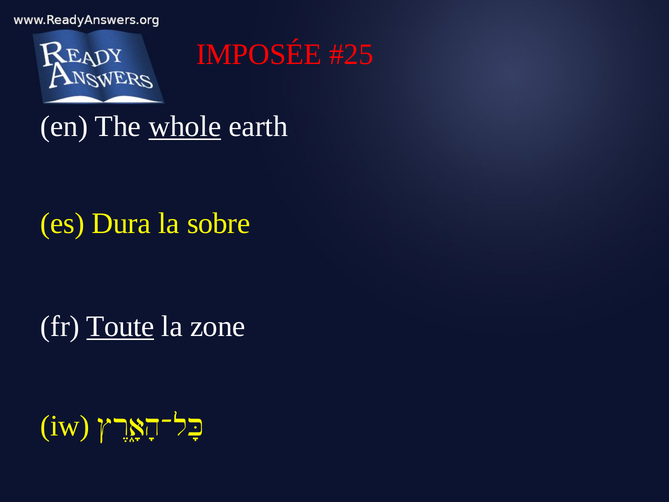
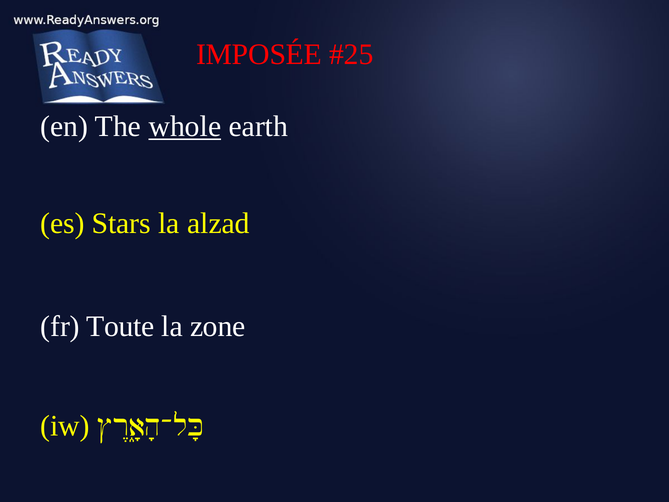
Dura: Dura -> Stars
sobre: sobre -> alzad
Toute underline: present -> none
